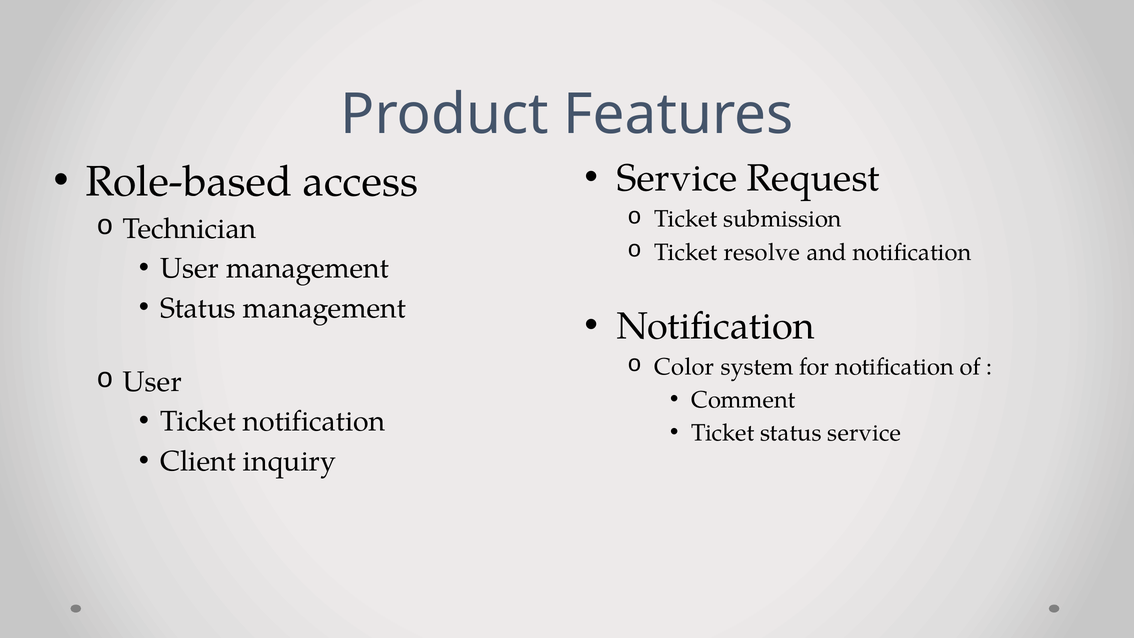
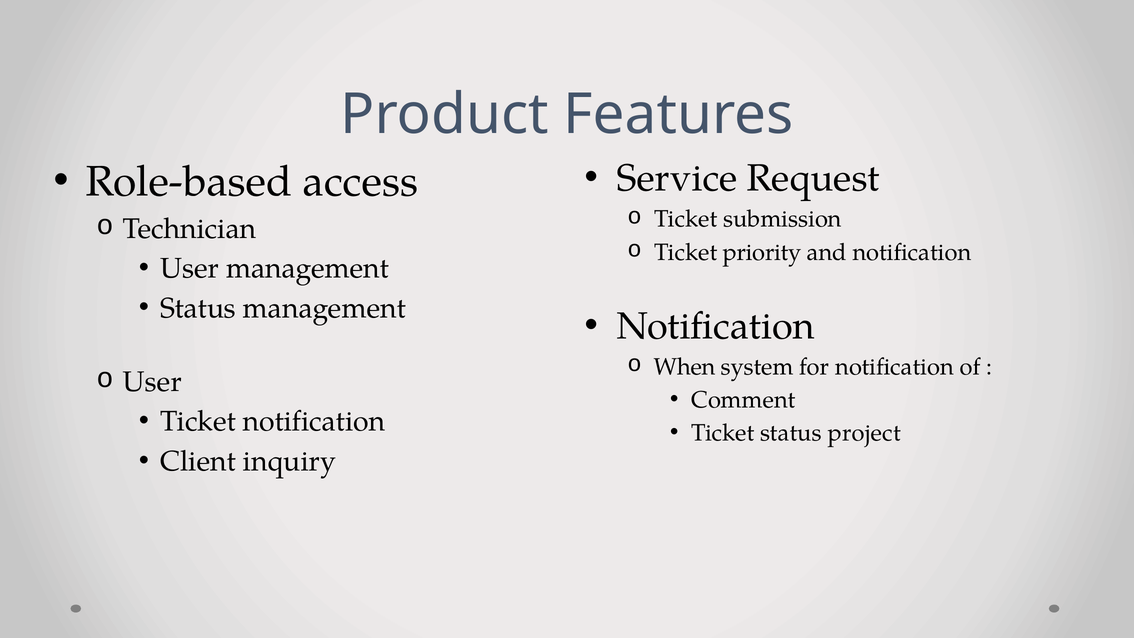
resolve: resolve -> priority
Color: Color -> When
status service: service -> project
